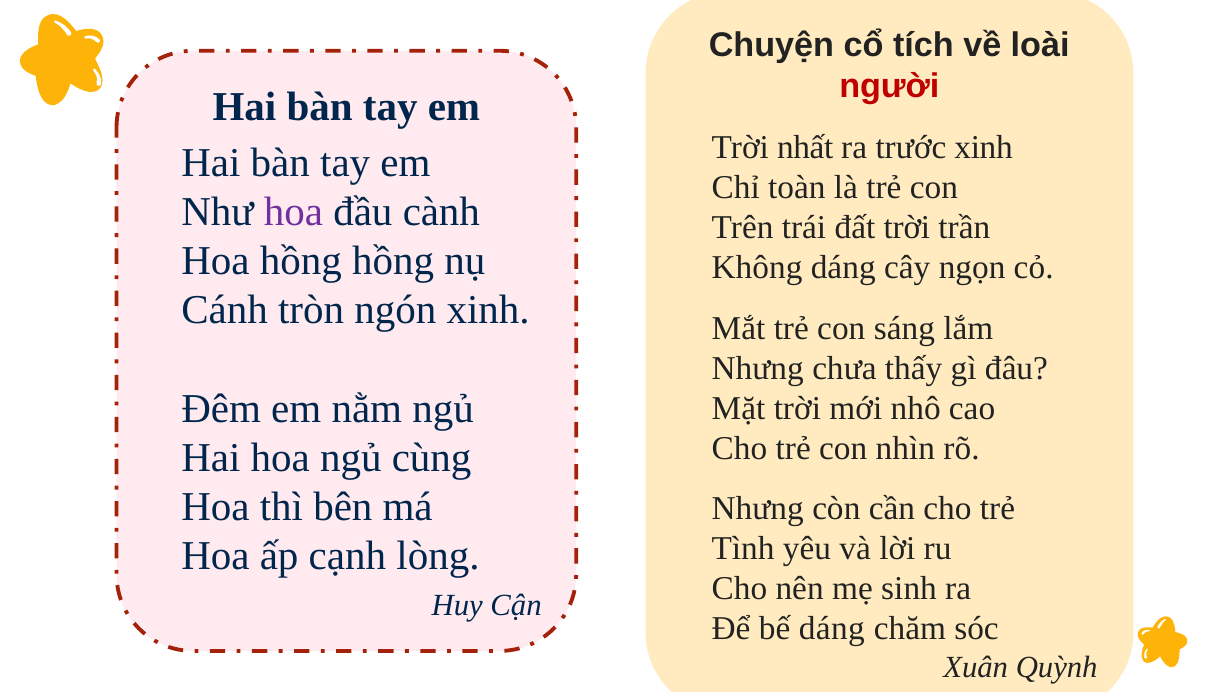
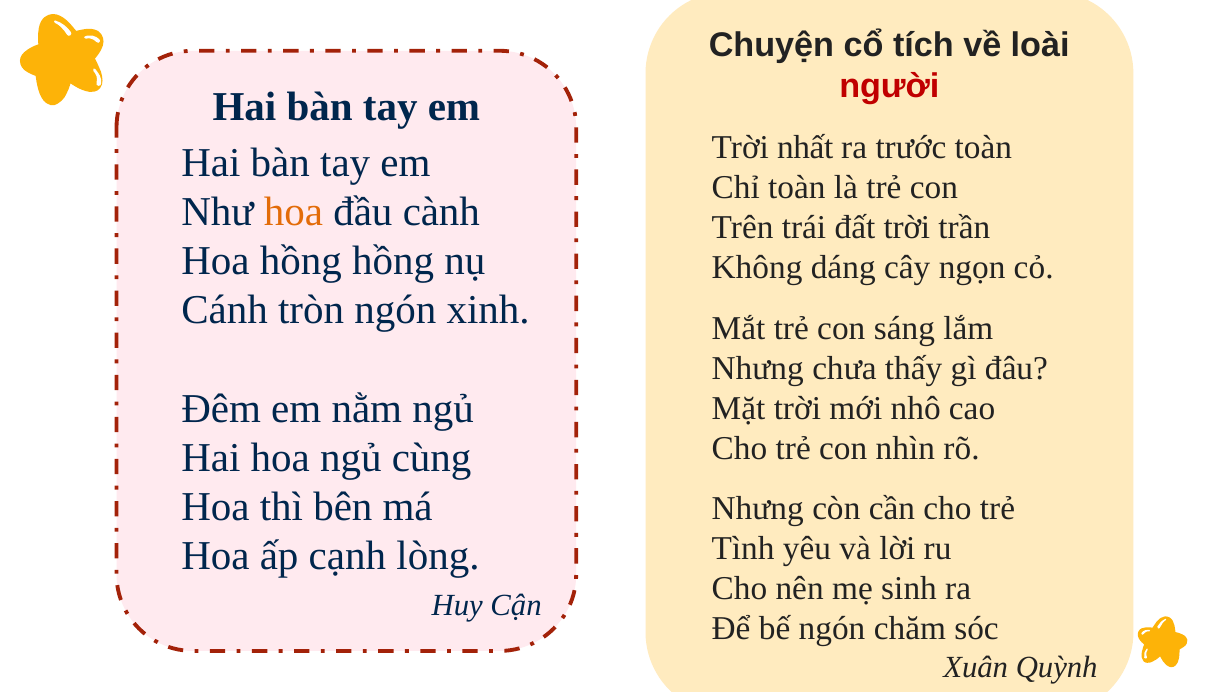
trước xinh: xinh -> toàn
hoa at (293, 212) colour: purple -> orange
bế dáng: dáng -> ngón
